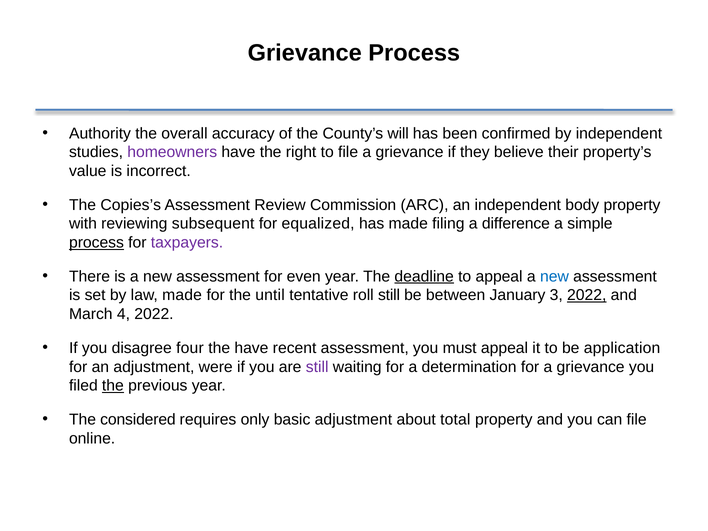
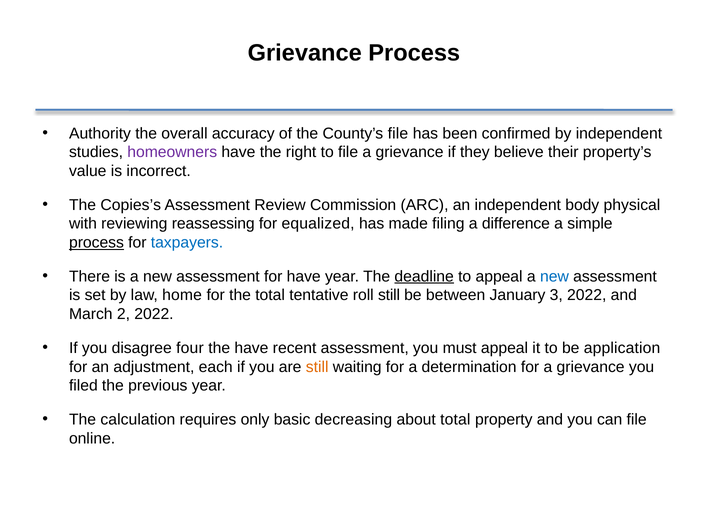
County’s will: will -> file
body property: property -> physical
subsequent: subsequent -> reassessing
taxpayers colour: purple -> blue
for even: even -> have
law made: made -> home
the until: until -> total
2022 at (587, 295) underline: present -> none
4: 4 -> 2
were: were -> each
still at (317, 367) colour: purple -> orange
the at (113, 386) underline: present -> none
considered: considered -> calculation
basic adjustment: adjustment -> decreasing
